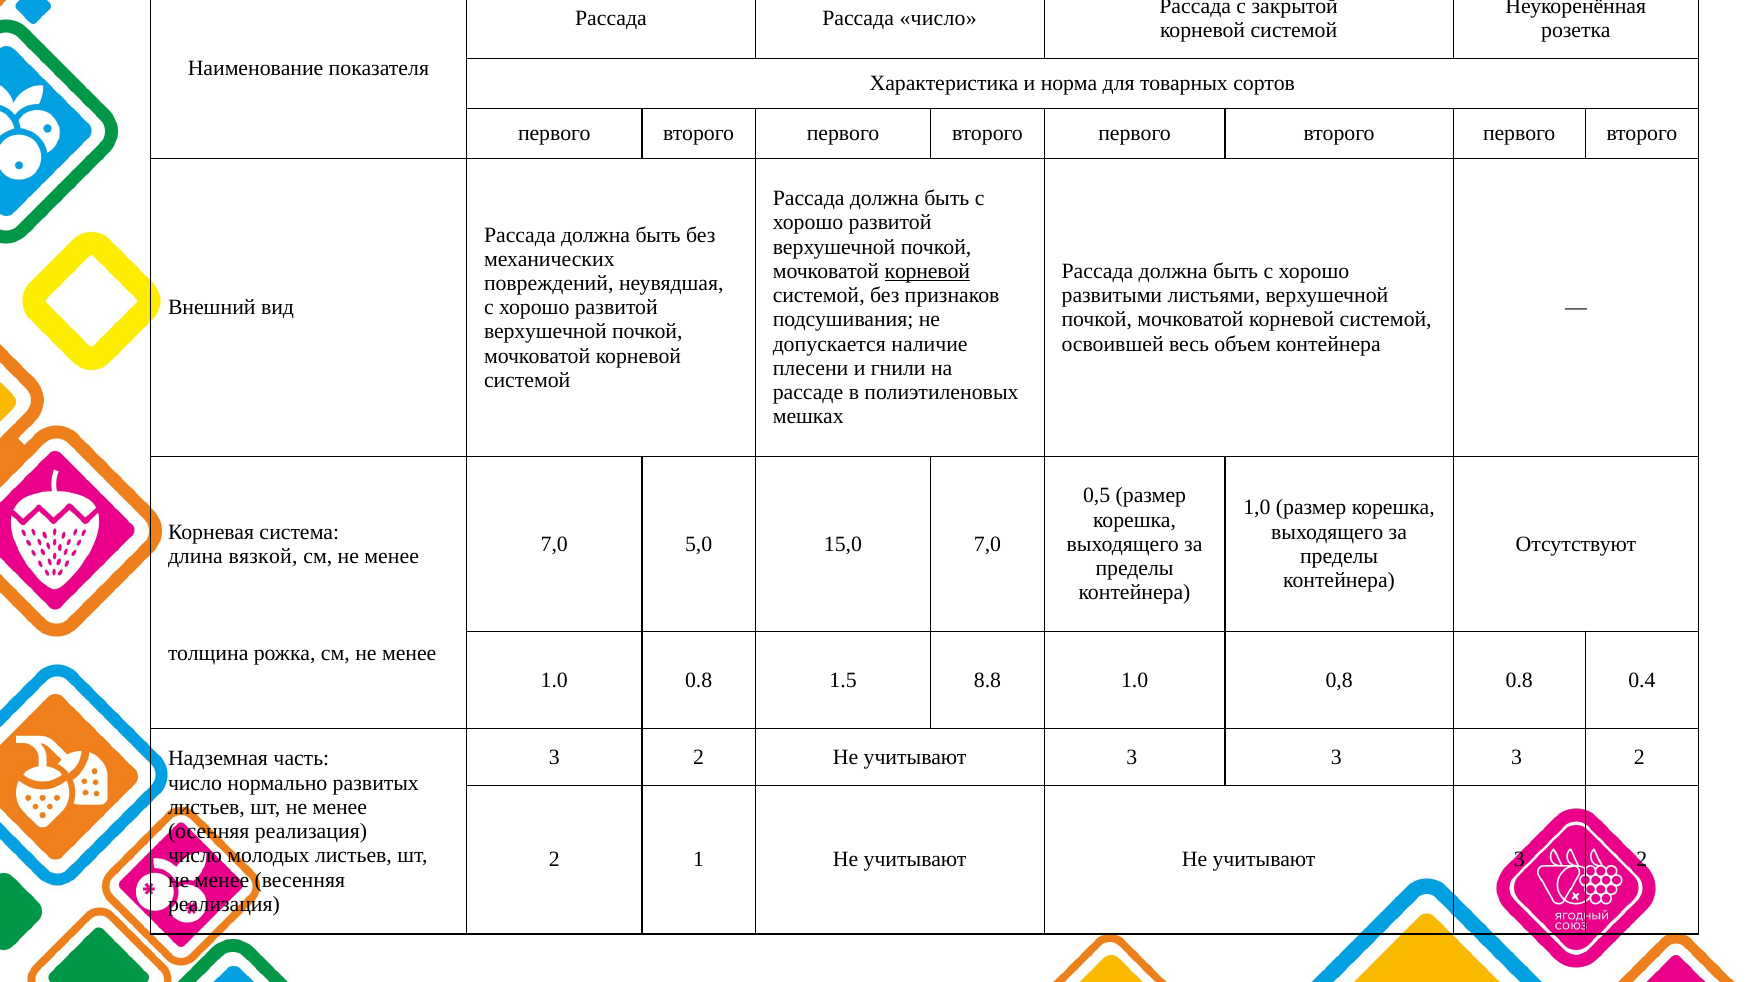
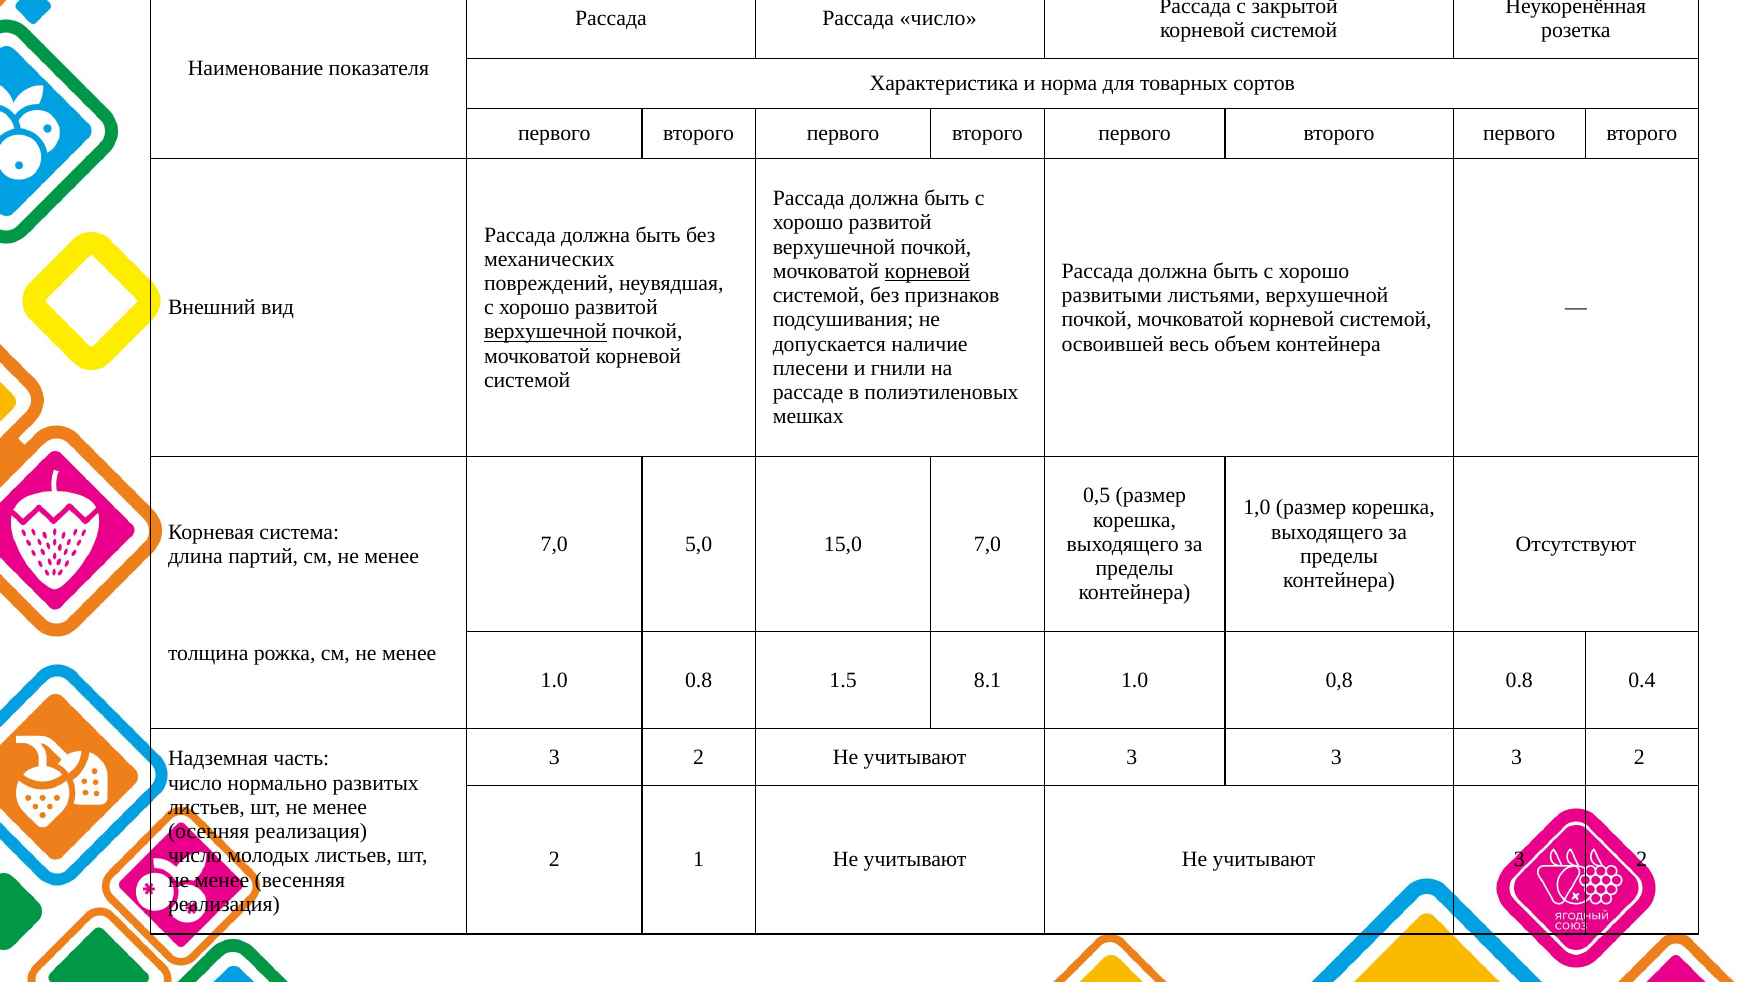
верхушечной at (545, 332) underline: none -> present
вязкой: вязкой -> партий
8.8: 8.8 -> 8.1
